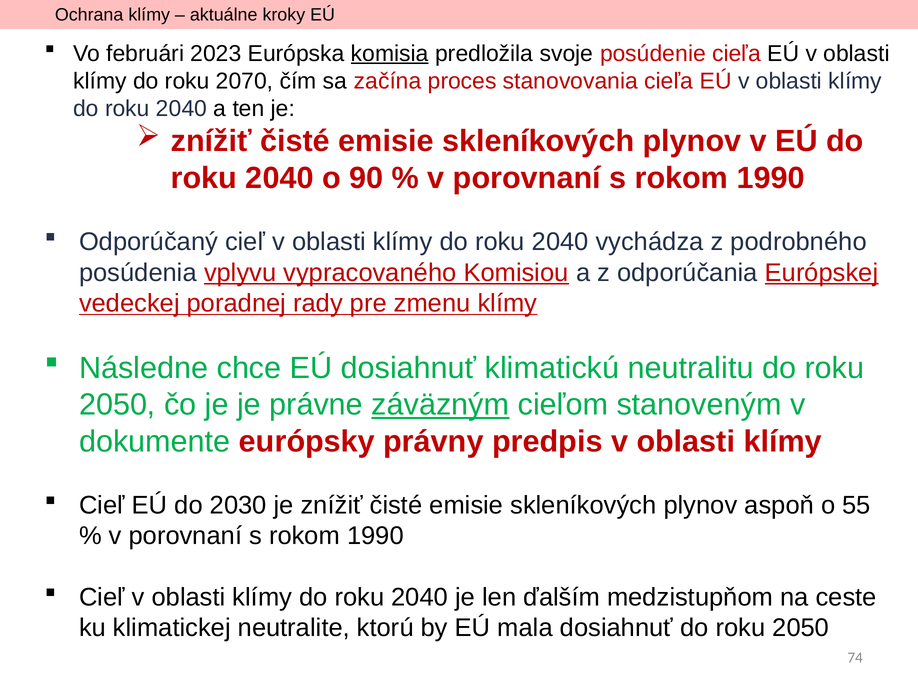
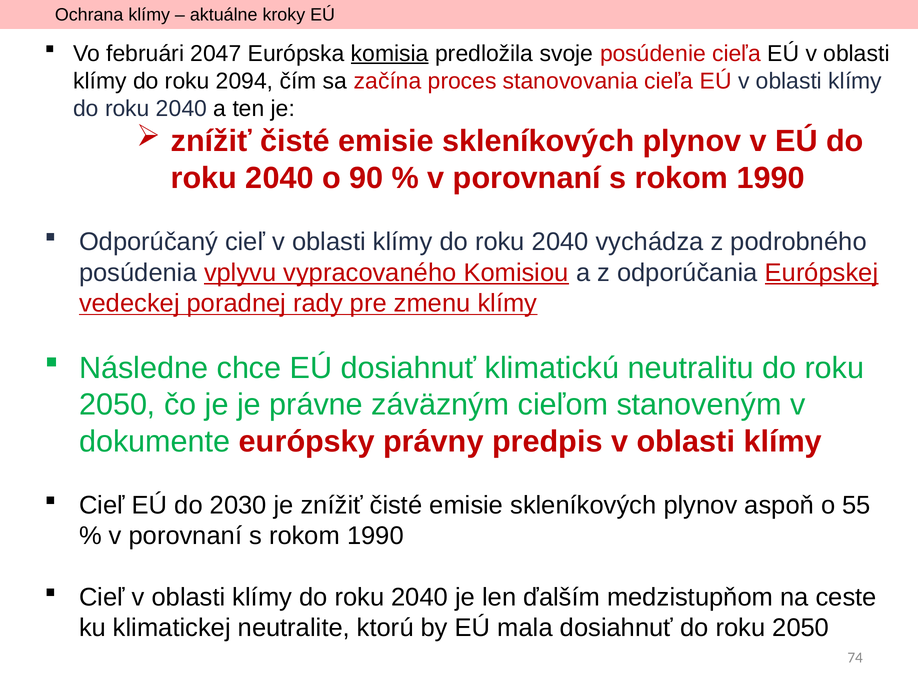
2023: 2023 -> 2047
2070: 2070 -> 2094
záväzným underline: present -> none
